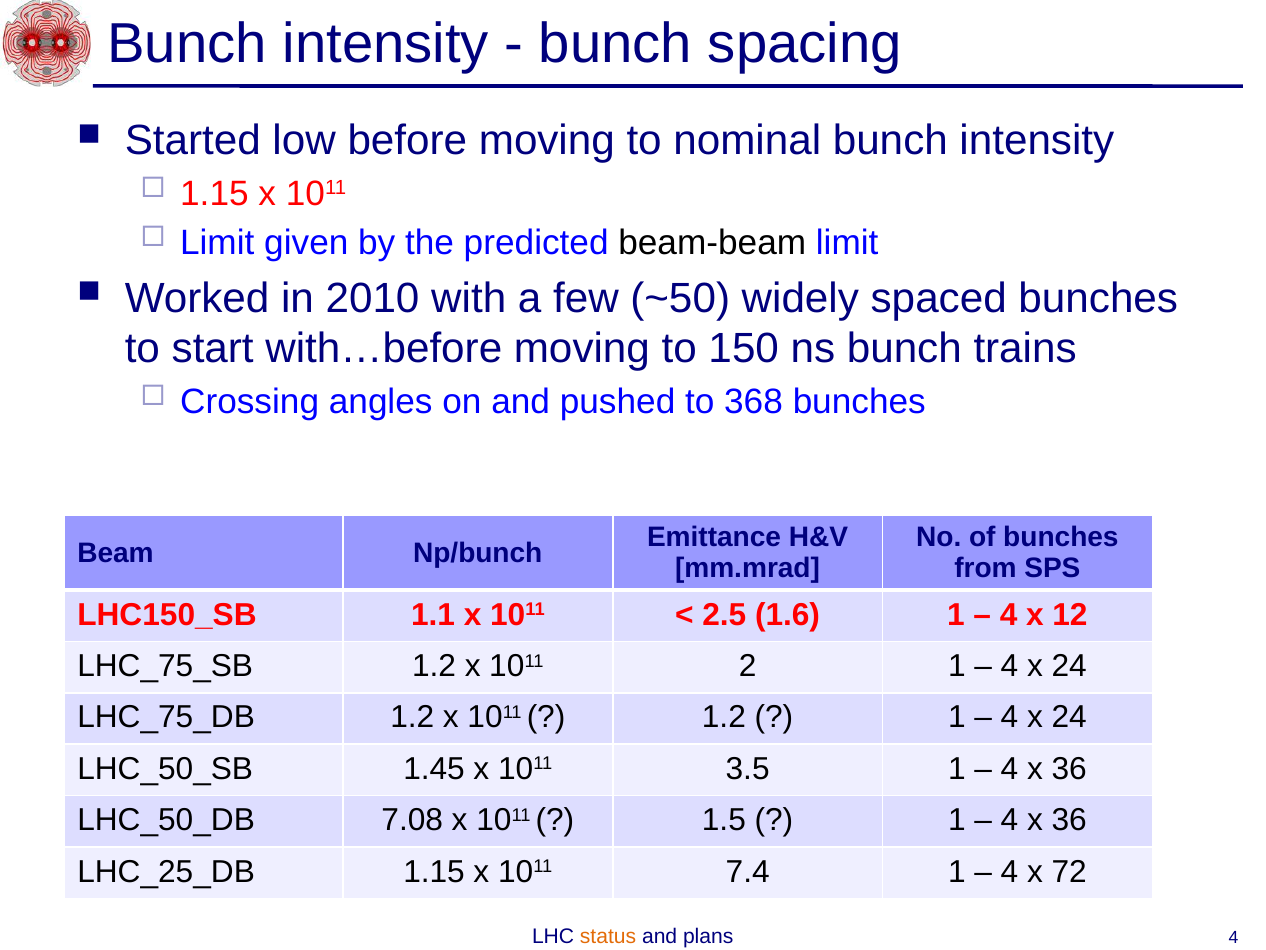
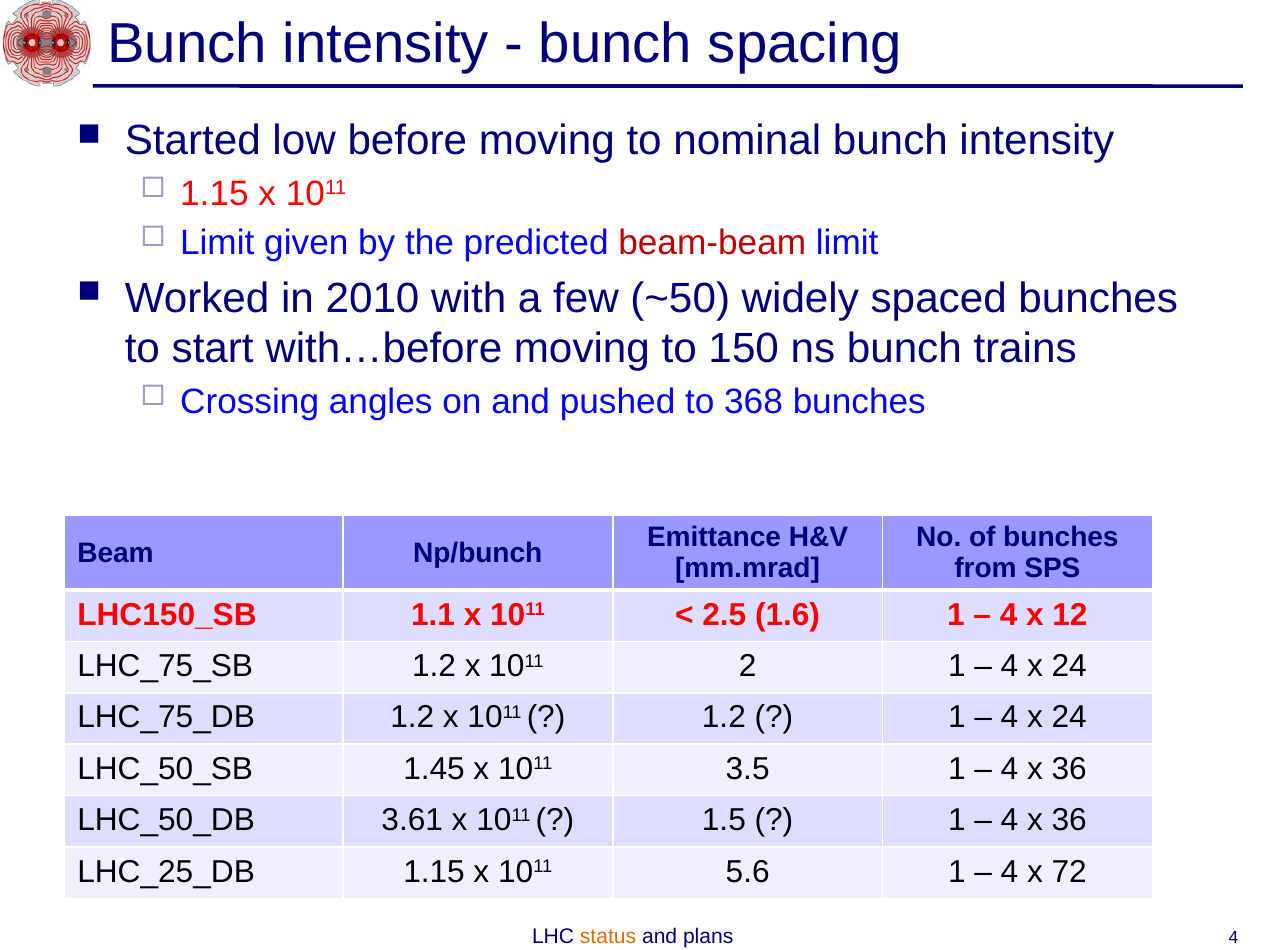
beam-beam colour: black -> red
7.08: 7.08 -> 3.61
7.4: 7.4 -> 5.6
